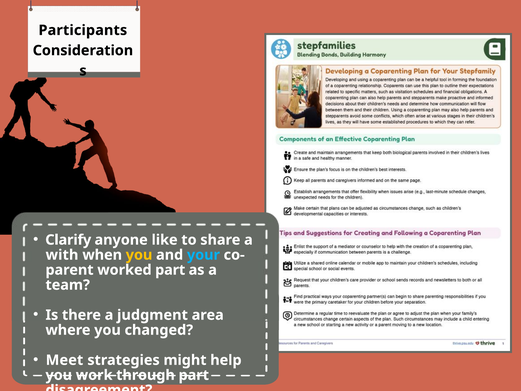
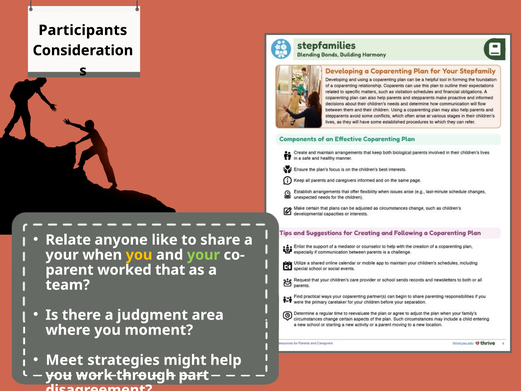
Clarify: Clarify -> Relate
with at (62, 255): with -> your
your at (203, 255) colour: light blue -> light green
worked part: part -> that
changed: changed -> moment
